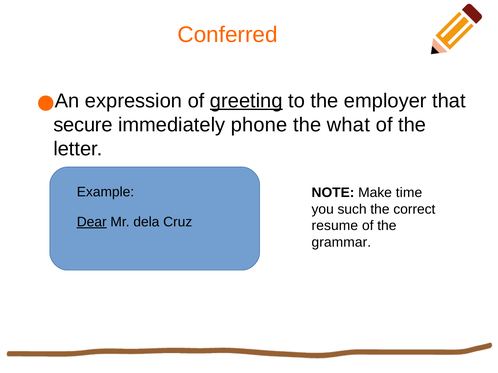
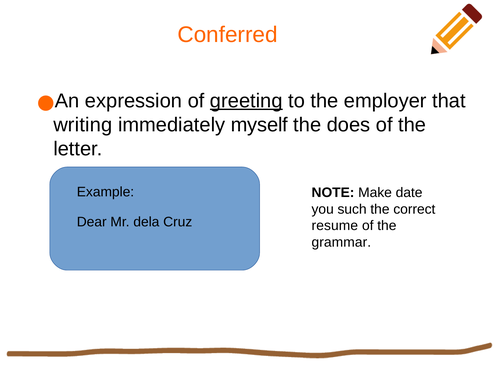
secure: secure -> writing
phone: phone -> myself
what: what -> does
time: time -> date
Dear underline: present -> none
